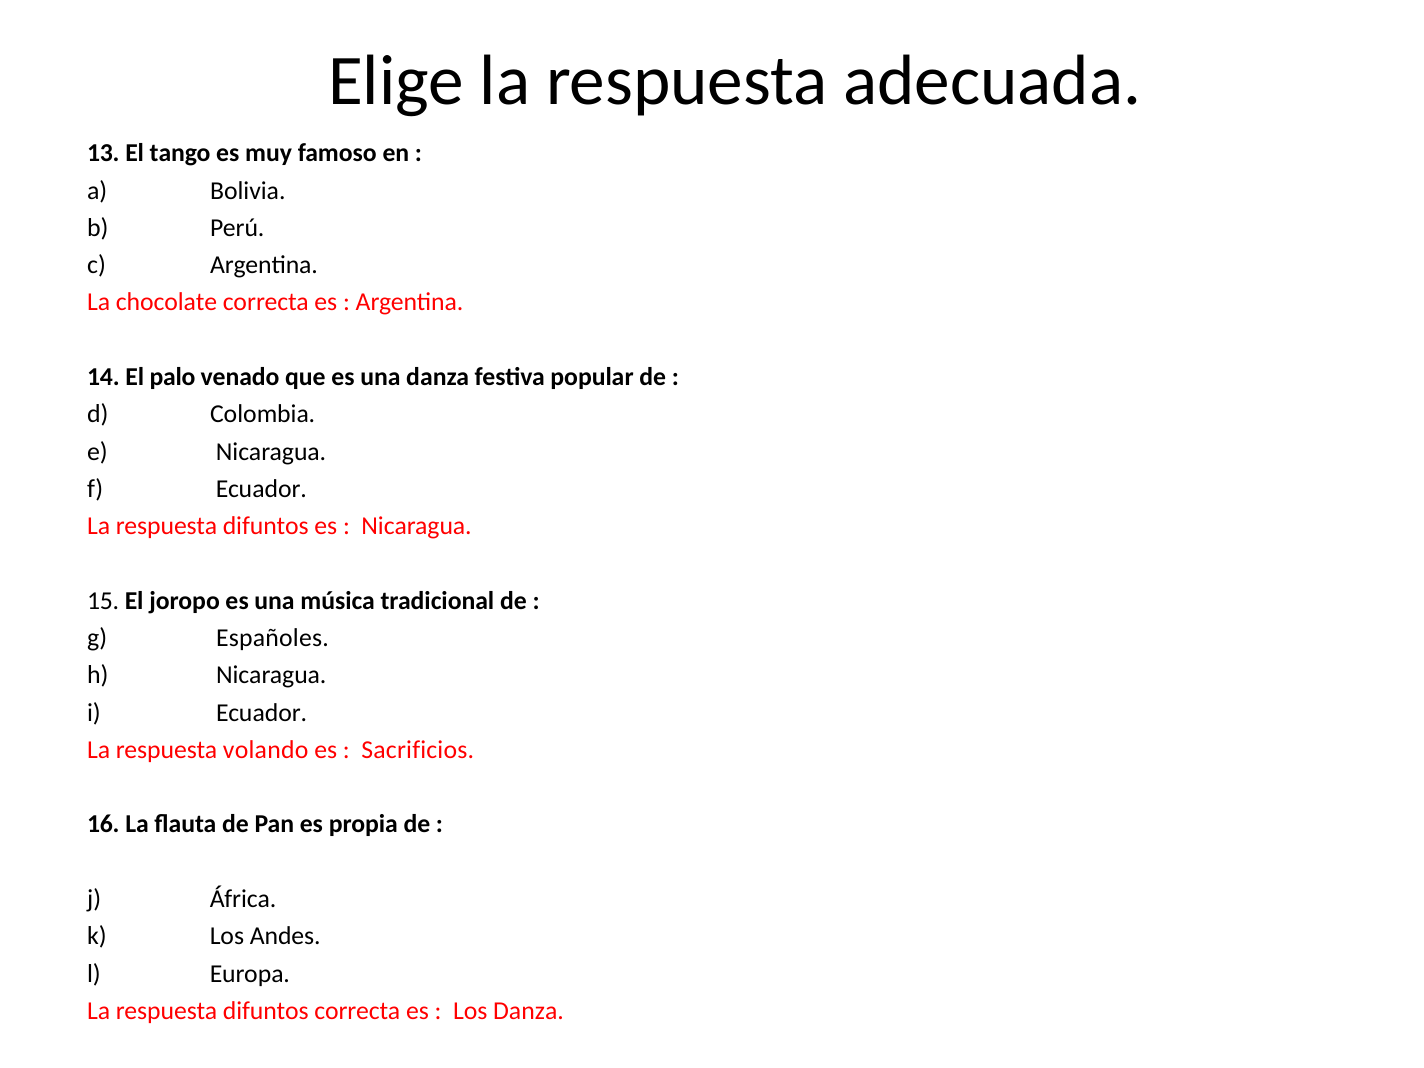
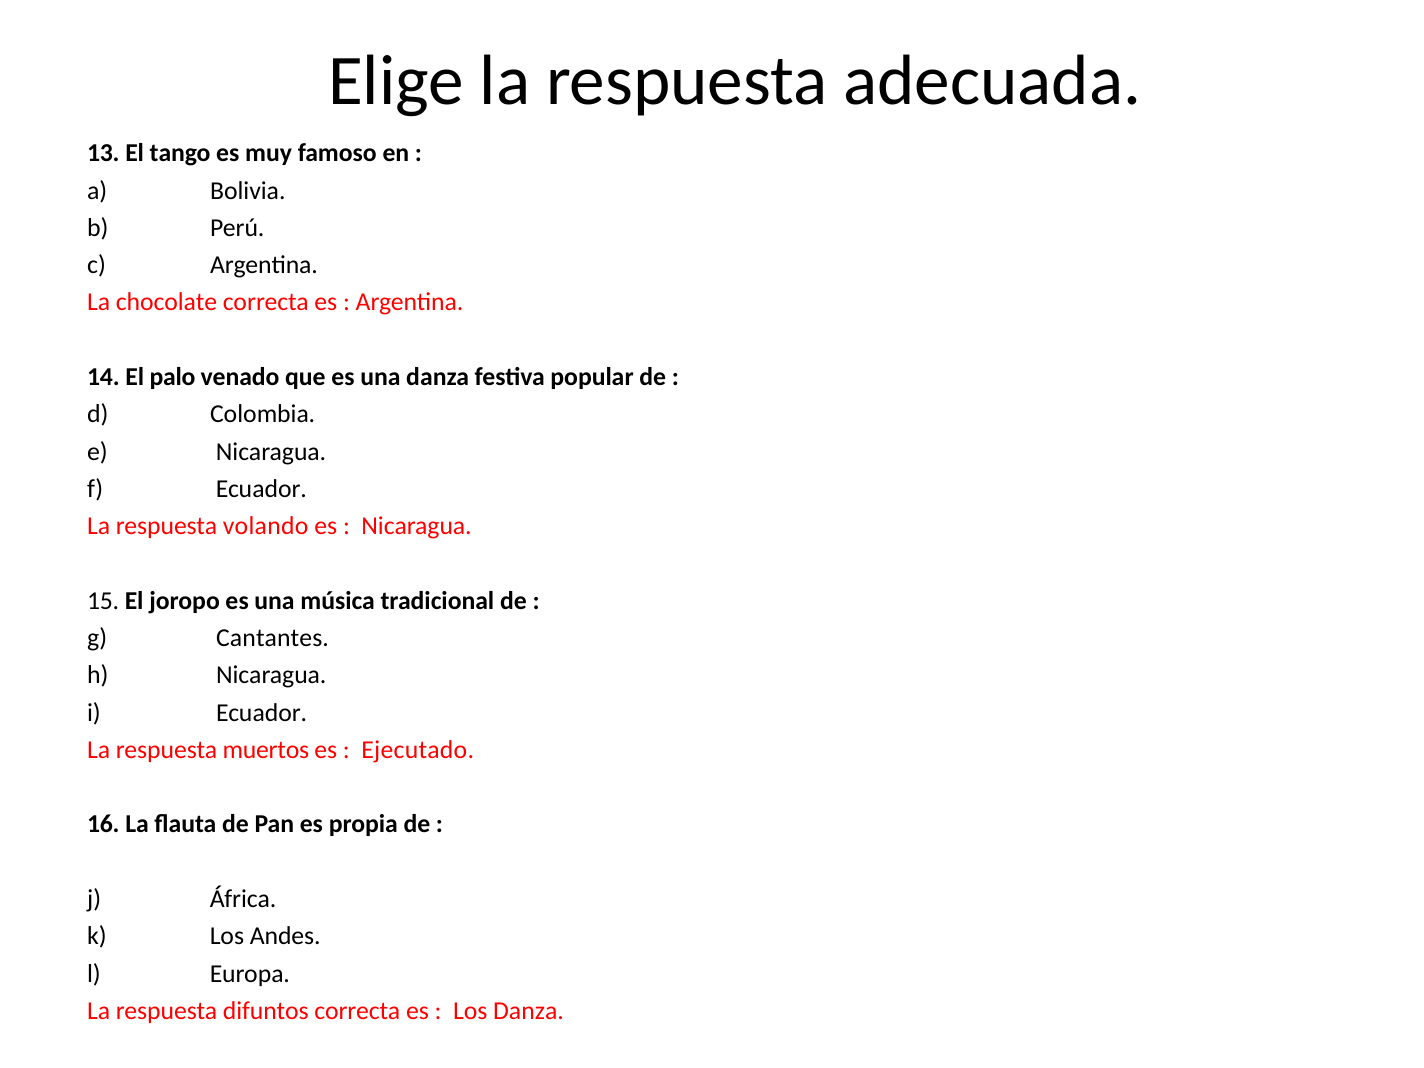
difuntos at (266, 526): difuntos -> volando
Españoles: Españoles -> Cantantes
volando: volando -> muertos
Sacrificios: Sacrificios -> Ejecutado
